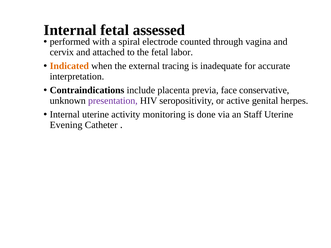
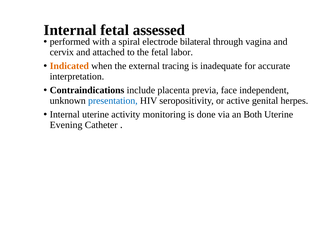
counted: counted -> bilateral
conservative: conservative -> independent
presentation colour: purple -> blue
Staff: Staff -> Both
